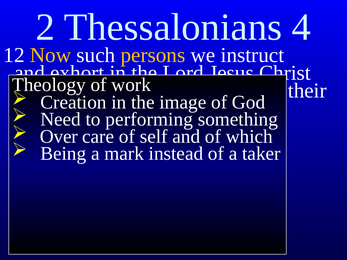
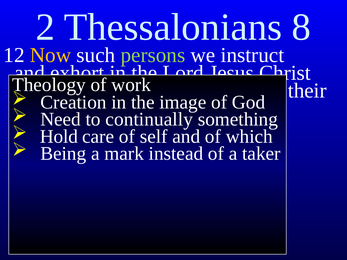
4: 4 -> 8
persons colour: yellow -> light green
performing: performing -> continually
Over: Over -> Hold
